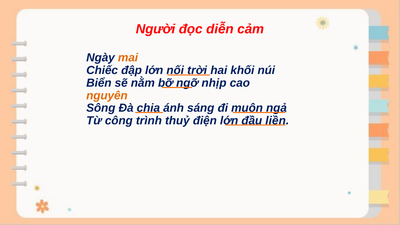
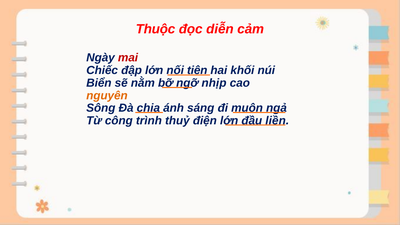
Người: Người -> Thuộc
mai colour: orange -> red
trời: trời -> tiên
